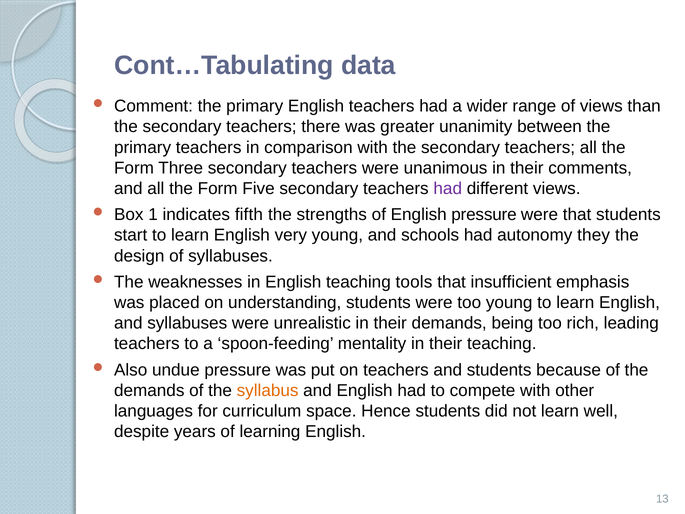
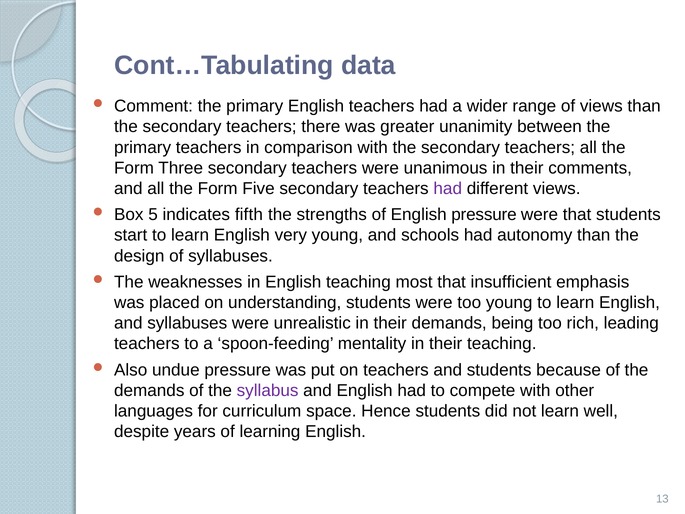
1: 1 -> 5
autonomy they: they -> than
tools: tools -> most
syllabus colour: orange -> purple
